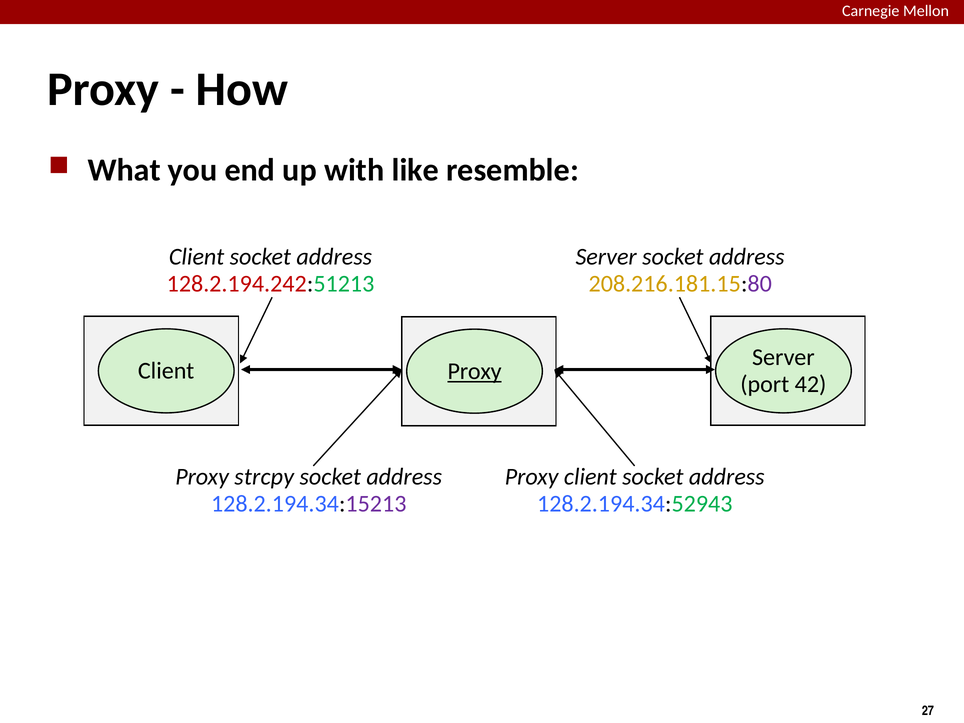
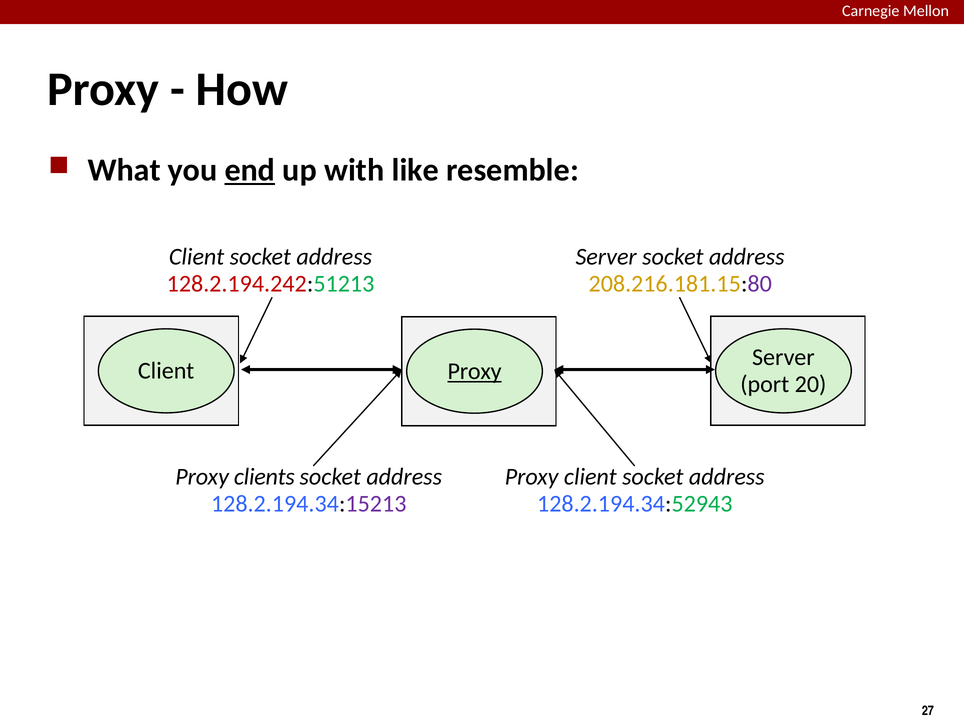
end underline: none -> present
42: 42 -> 20
strcpy: strcpy -> clients
